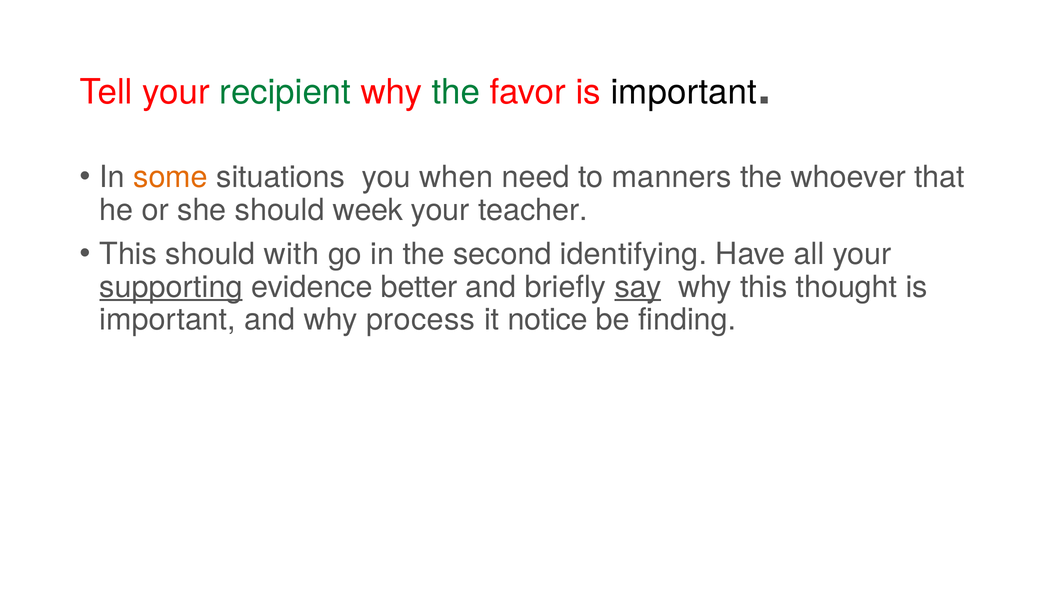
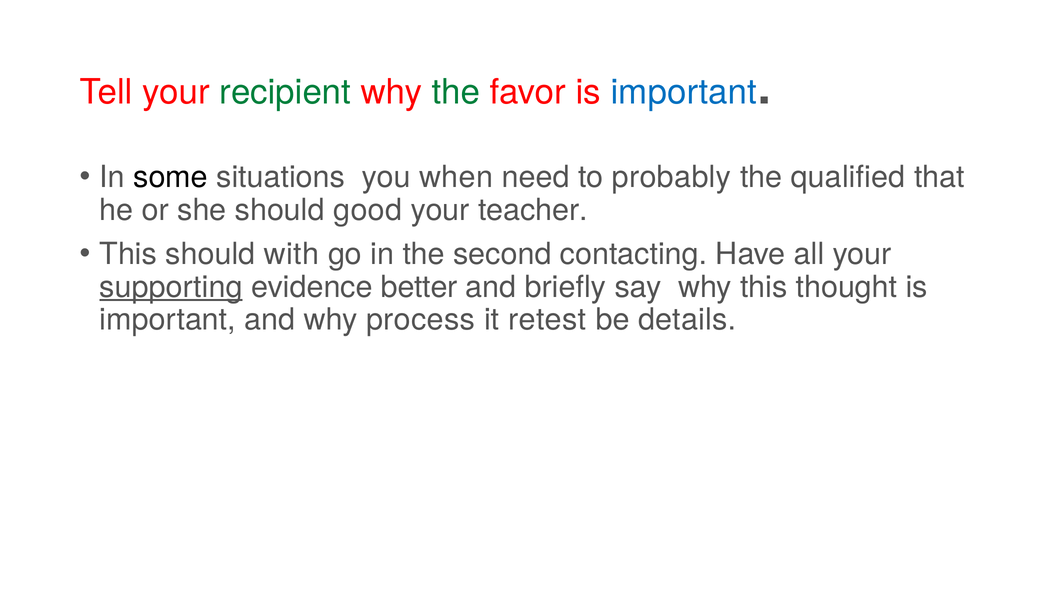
important at (684, 92) colour: black -> blue
some colour: orange -> black
manners: manners -> probably
whoever: whoever -> qualified
week: week -> good
identifying: identifying -> contacting
say underline: present -> none
notice: notice -> retest
finding: finding -> details
